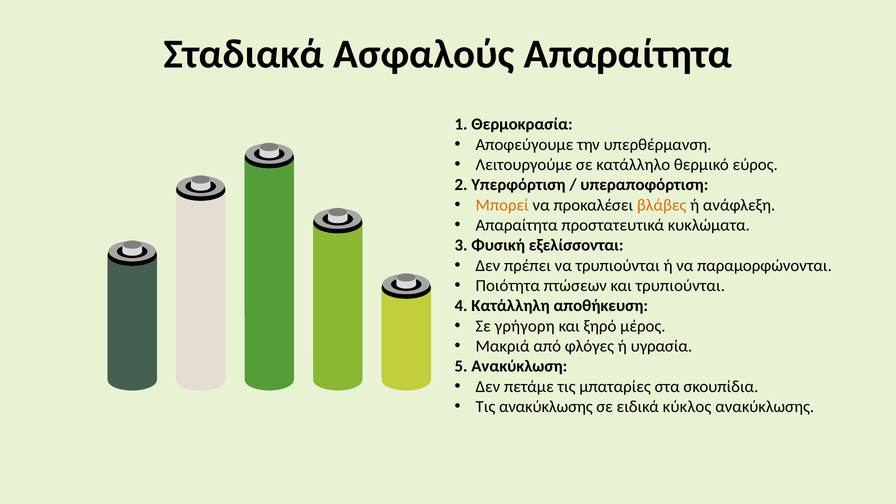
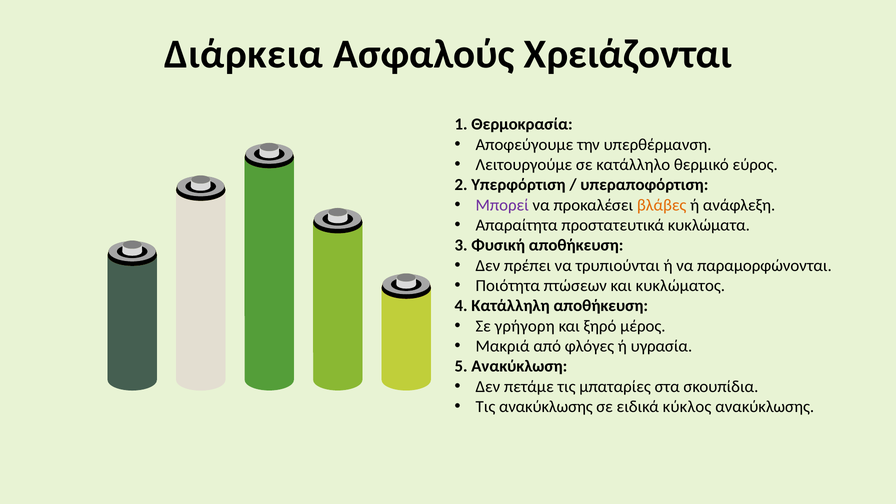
Σταδιακά: Σταδιακά -> Διάρκεια
Ασφαλούς Απαραίτητα: Απαραίτητα -> Χρειάζονται
Μπορεί colour: orange -> purple
Φυσική εξελίσσονται: εξελίσσονται -> αποθήκευση
και τρυπιούνται: τρυπιούνται -> κυκλώματος
